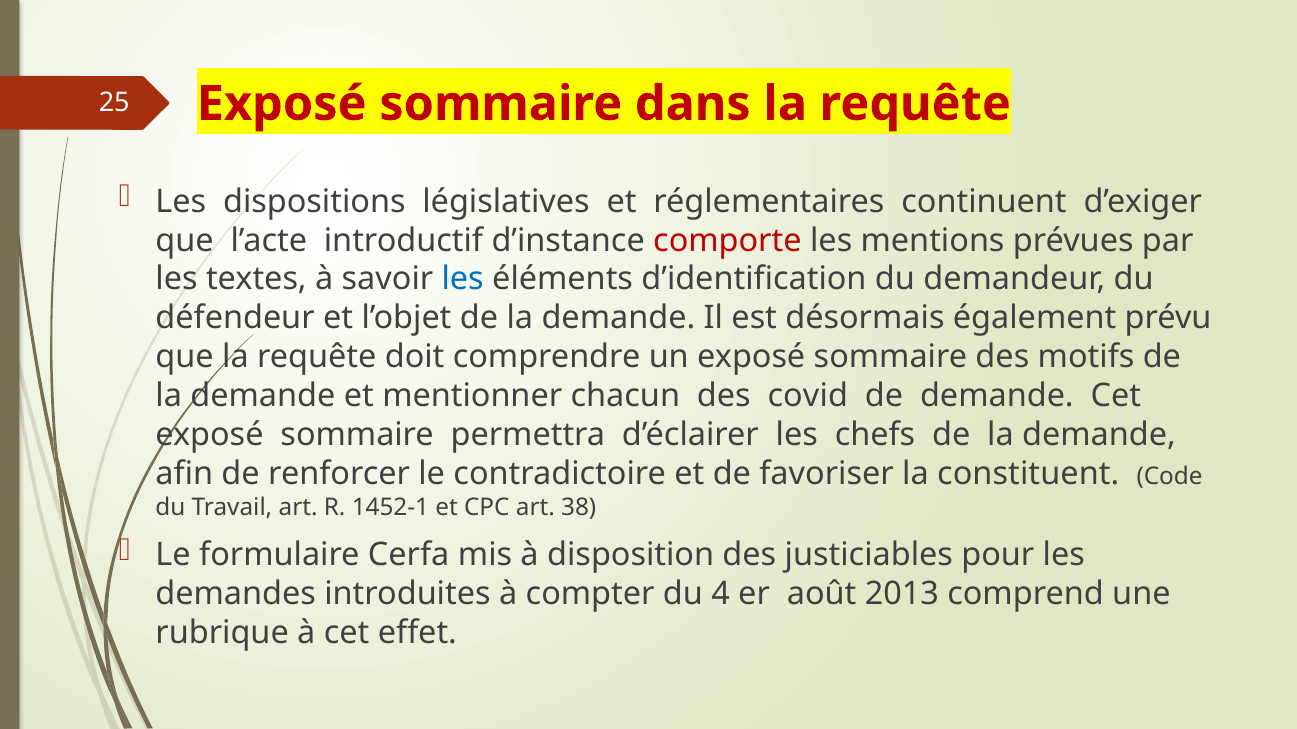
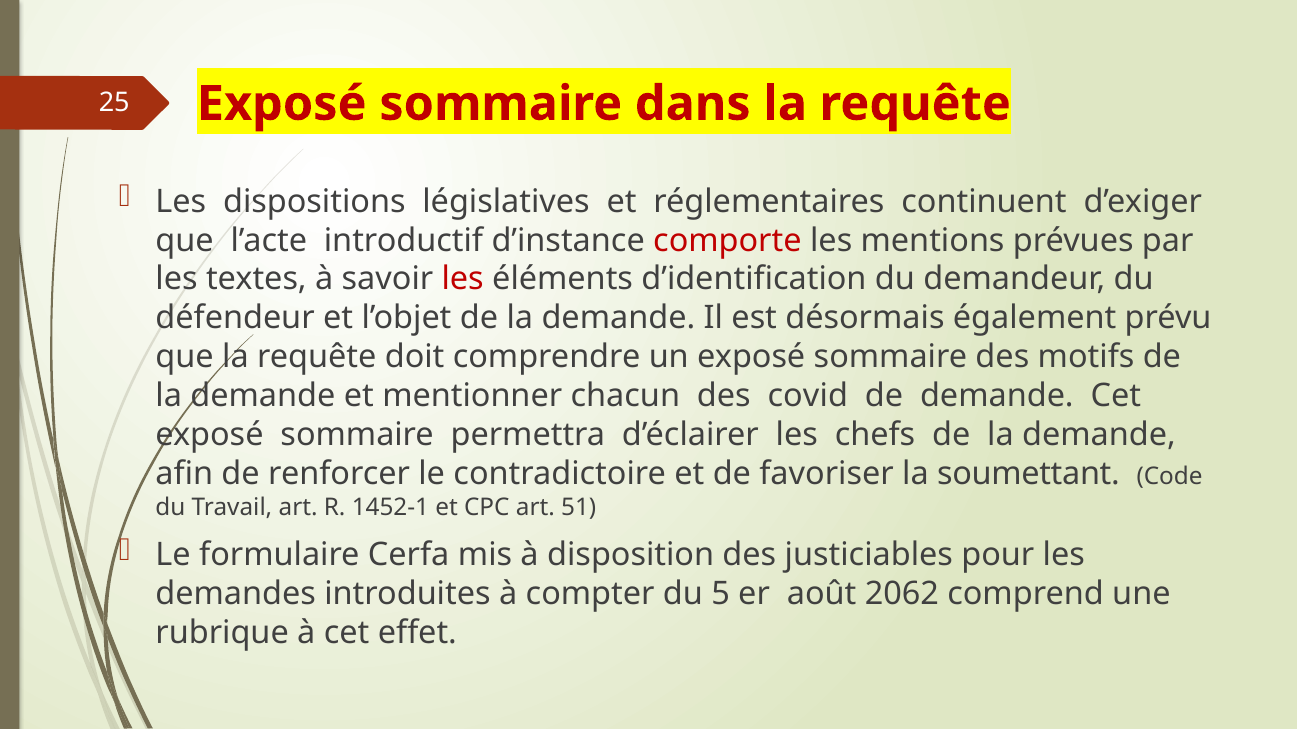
les at (463, 280) colour: blue -> red
constituent: constituent -> soumettant
38: 38 -> 51
4: 4 -> 5
2013: 2013 -> 2062
